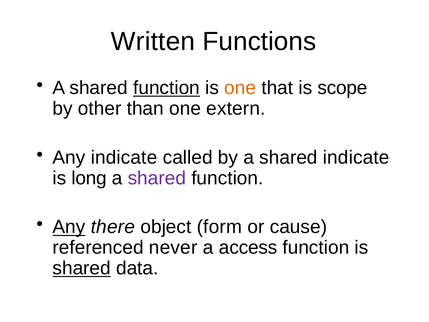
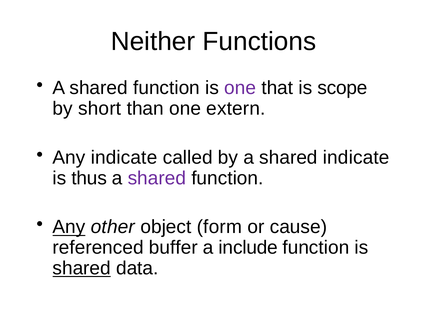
Written: Written -> Neither
function at (167, 88) underline: present -> none
one at (240, 88) colour: orange -> purple
other: other -> short
long: long -> thus
there: there -> other
never: never -> buffer
access: access -> include
